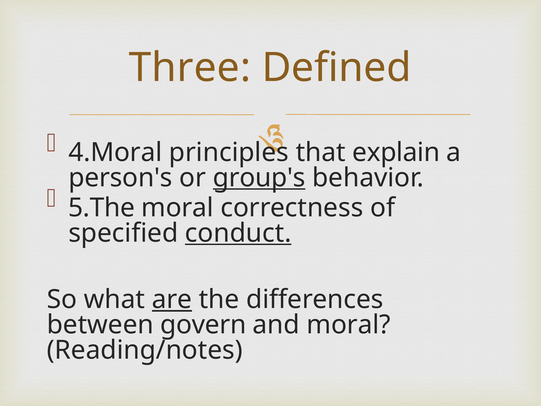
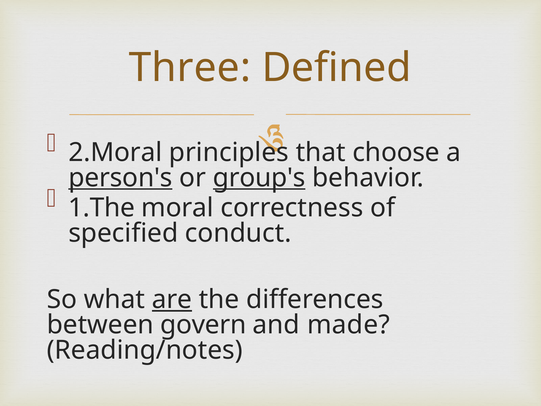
4.Moral: 4.Moral -> 2.Moral
explain: explain -> choose
person's underline: none -> present
5.The: 5.The -> 1.The
conduct underline: present -> none
and moral: moral -> made
